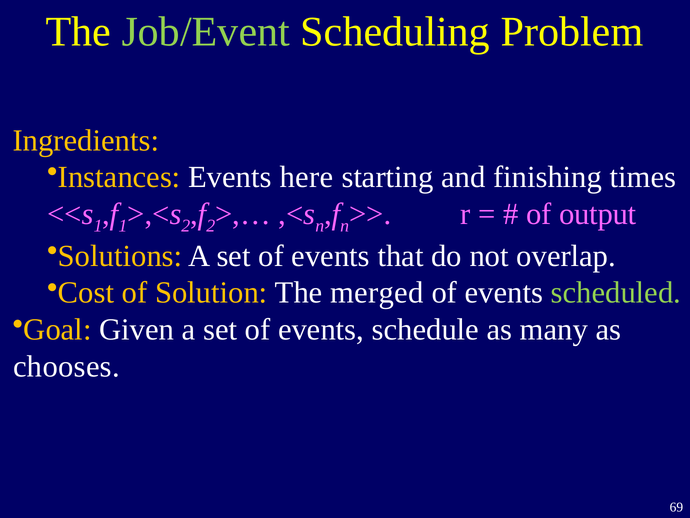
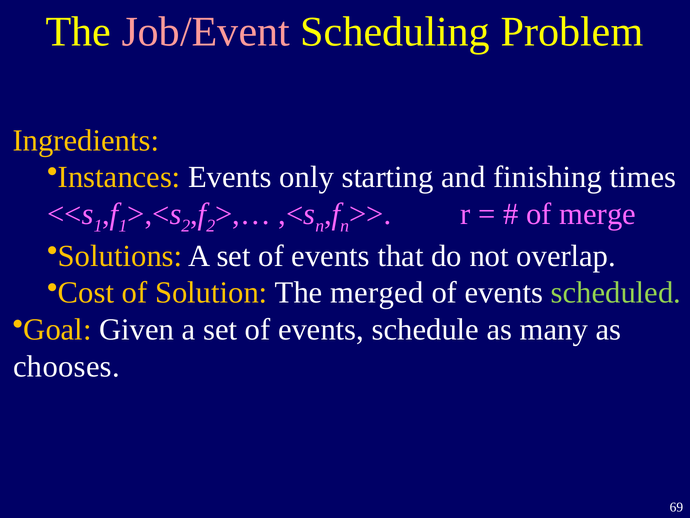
Job/Event colour: light green -> pink
here: here -> only
output: output -> merge
